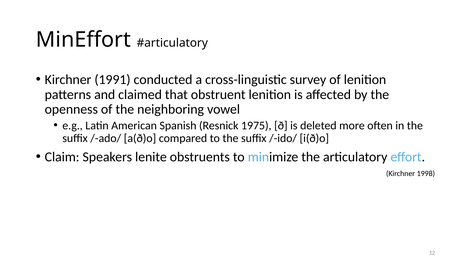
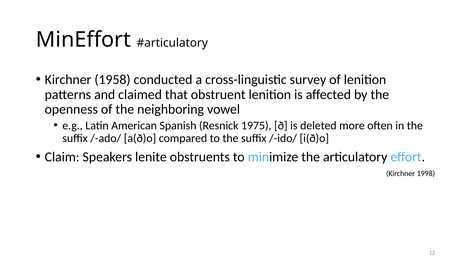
1991: 1991 -> 1958
